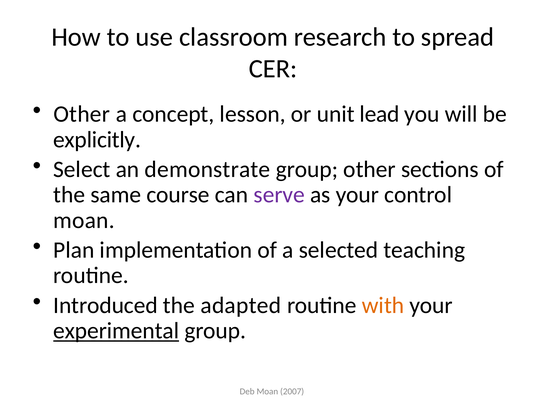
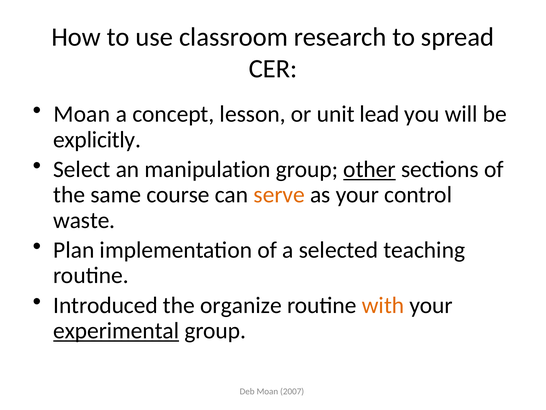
Other at (82, 114): Other -> Moan
demonstrate: demonstrate -> manipulation
other at (370, 169) underline: none -> present
serve colour: purple -> orange
moan at (84, 220): moan -> waste
adapted: adapted -> organize
